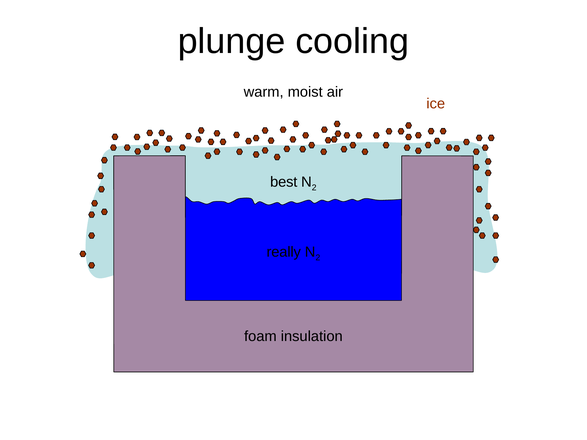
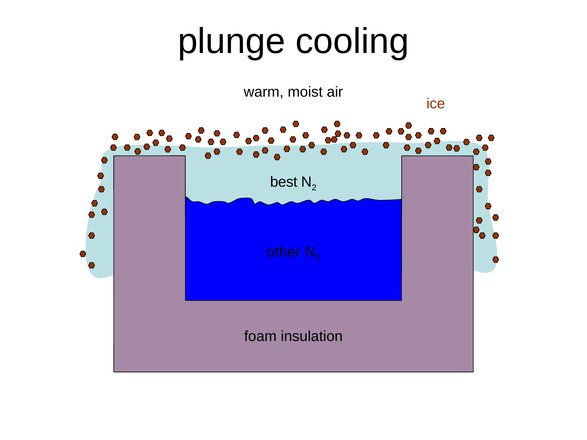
really: really -> other
